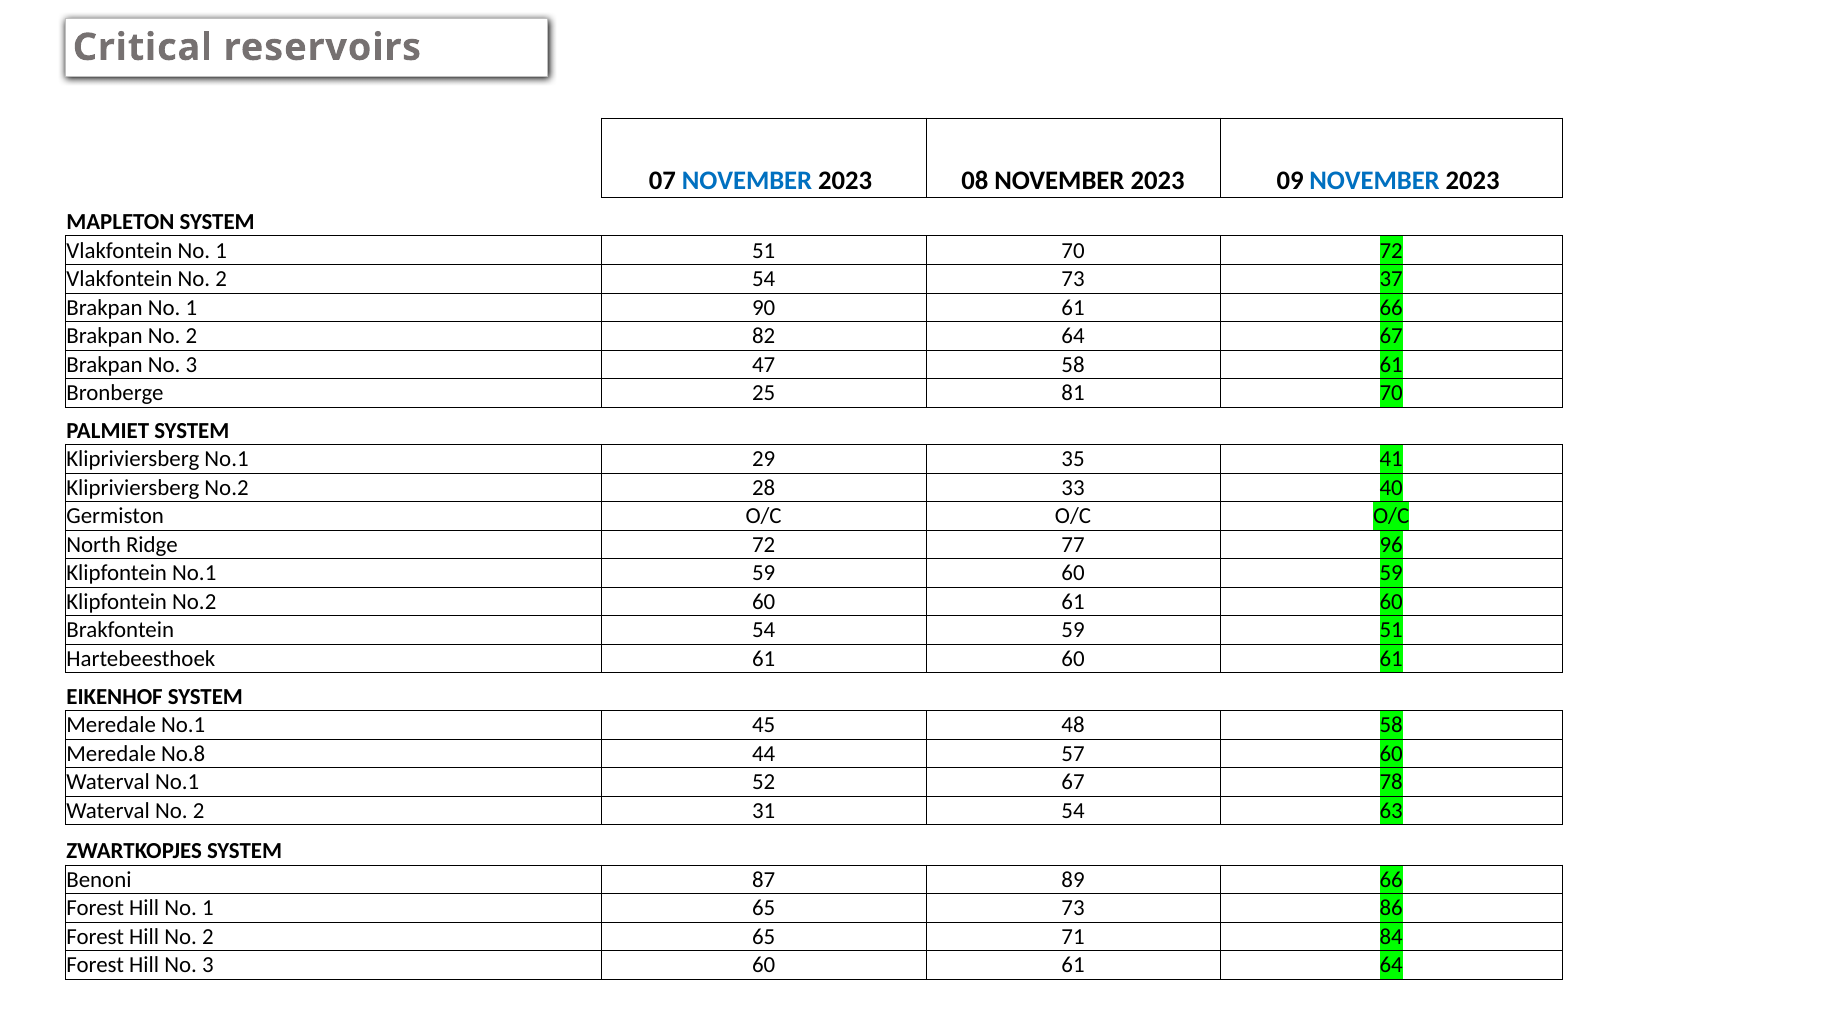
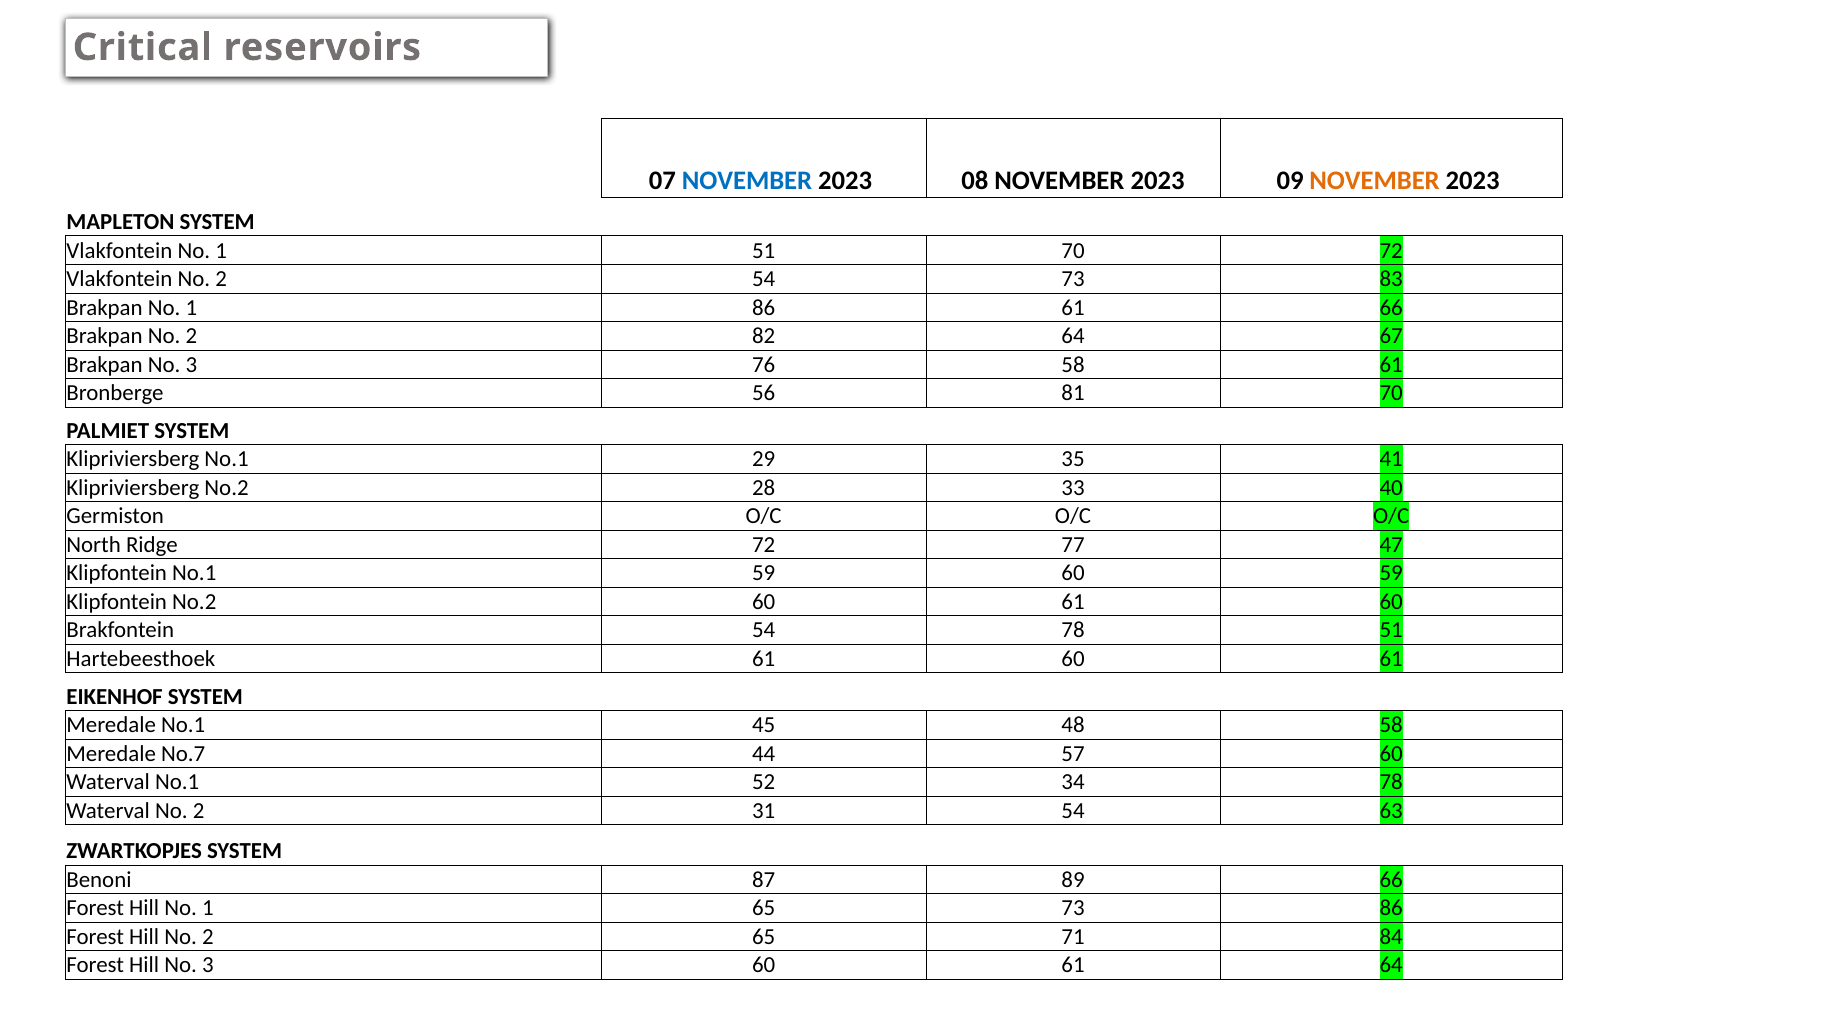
NOVEMBER at (1375, 181) colour: blue -> orange
37: 37 -> 83
1 90: 90 -> 86
47: 47 -> 76
25: 25 -> 56
96: 96 -> 47
54 59: 59 -> 78
No.8: No.8 -> No.7
52 67: 67 -> 34
